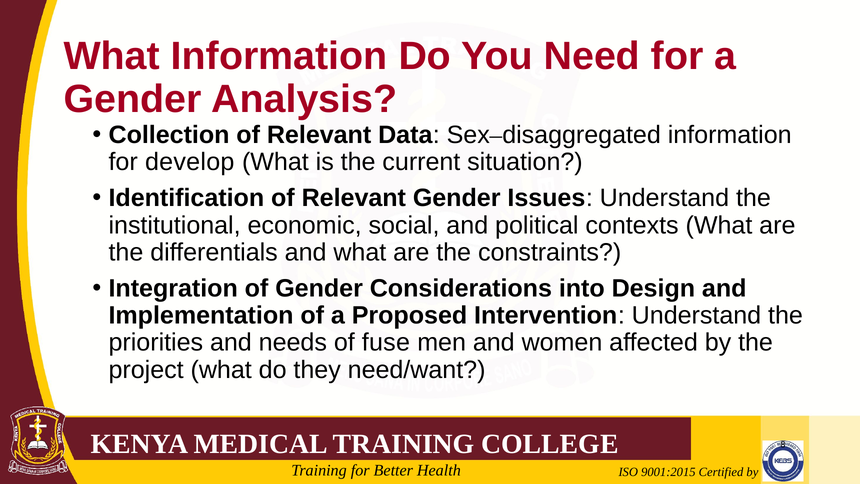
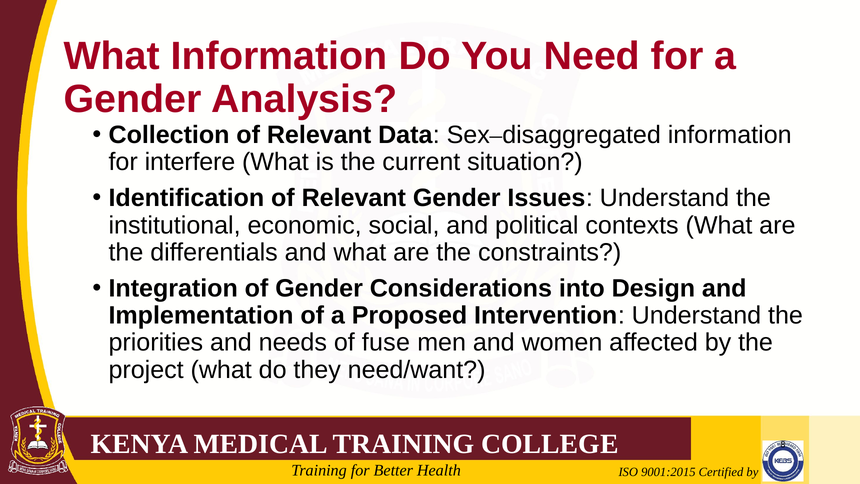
develop: develop -> interfere
